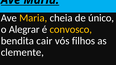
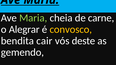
Maria at (33, 18) colour: yellow -> light green
único: único -> carne
filhos: filhos -> deste
clemente: clemente -> gemendo
